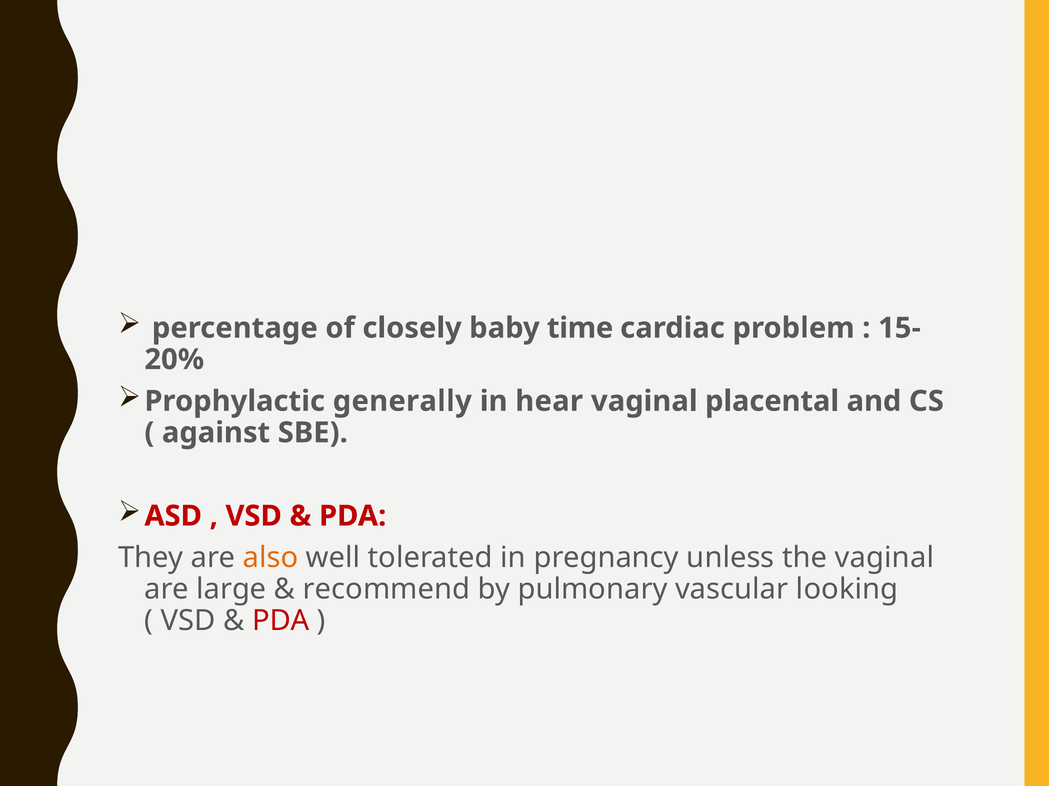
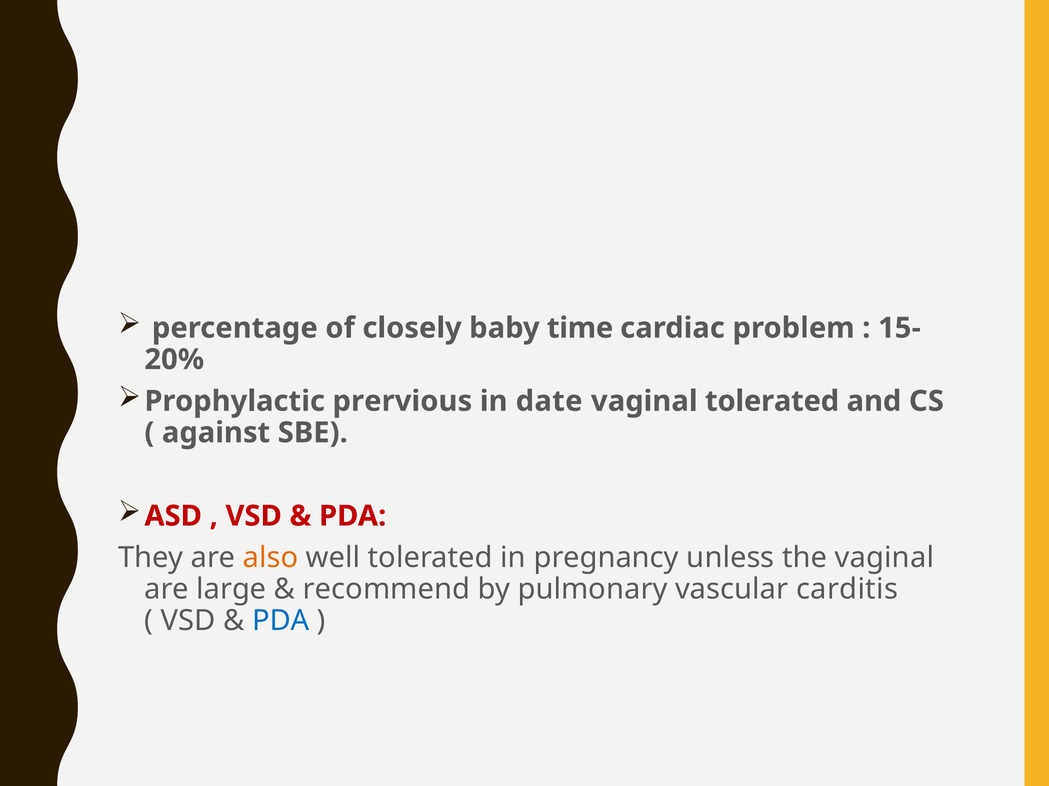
generally: generally -> prervious
hear: hear -> date
vaginal placental: placental -> tolerated
looking: looking -> carditis
PDA at (281, 621) colour: red -> blue
